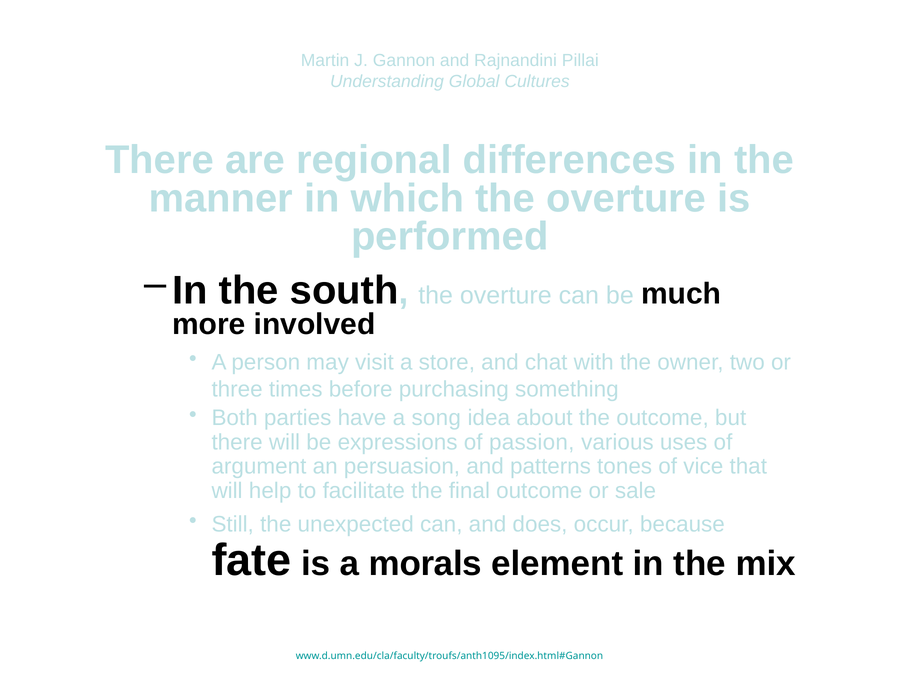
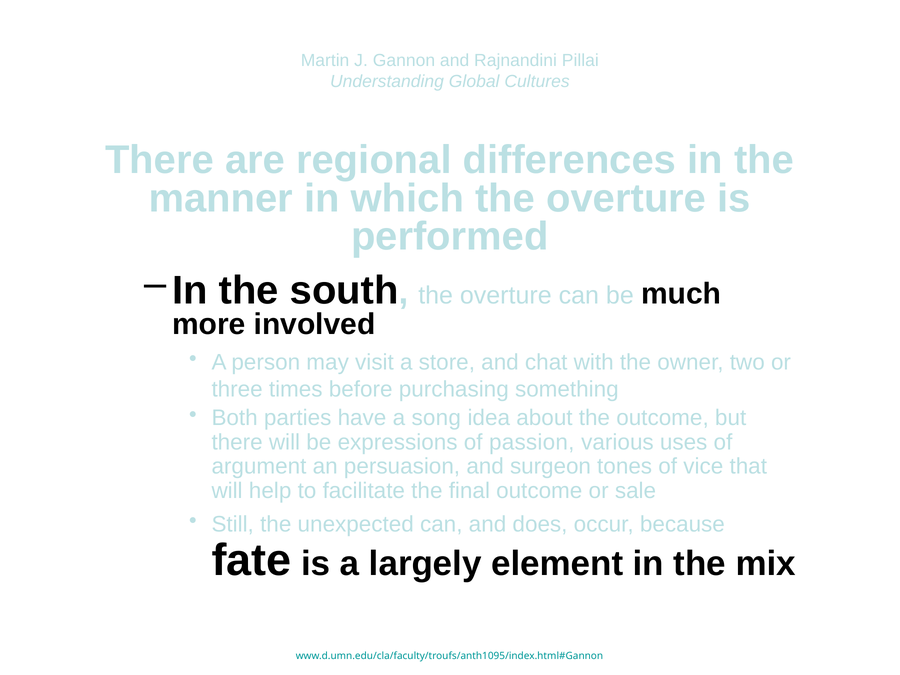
patterns: patterns -> surgeon
morals: morals -> largely
